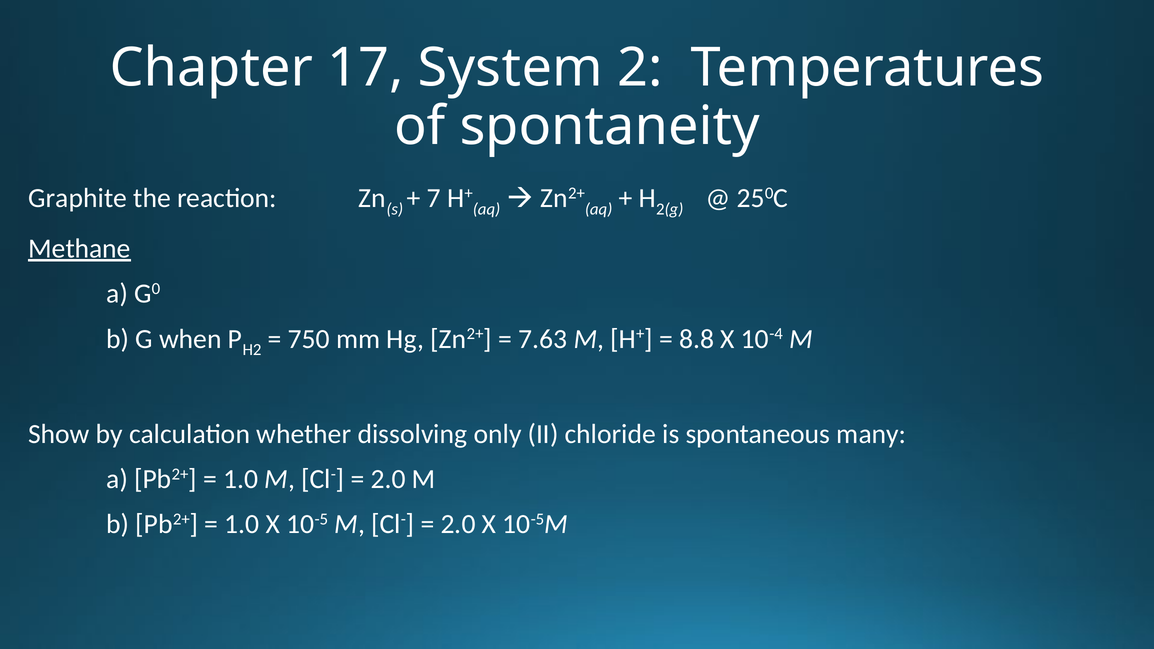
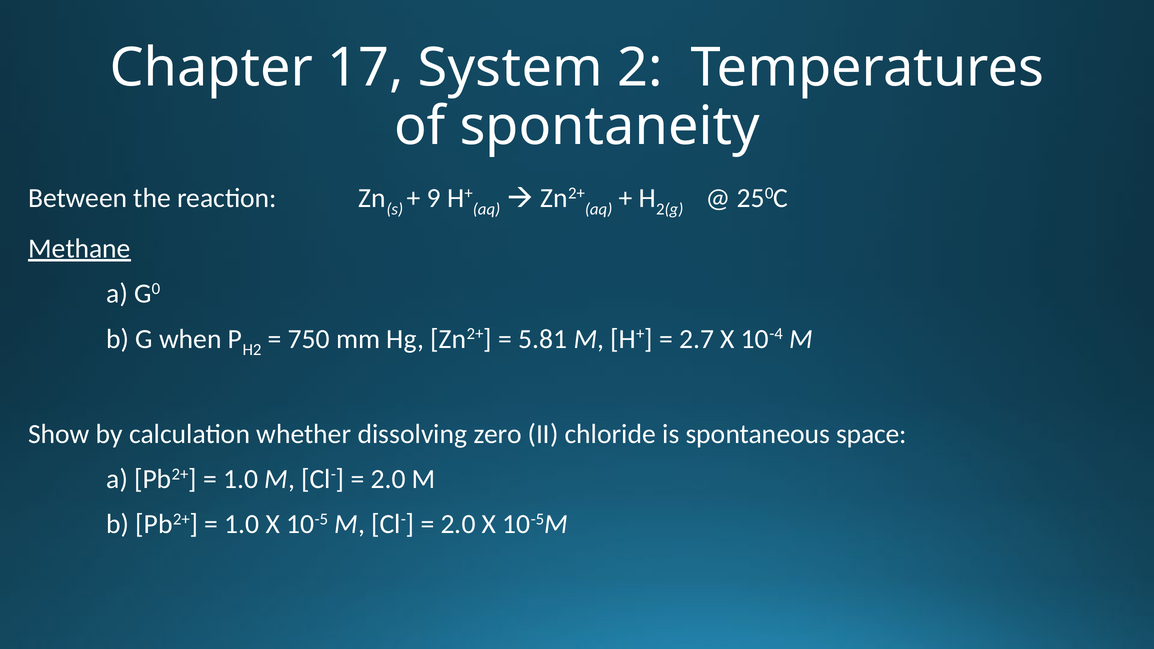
Graphite: Graphite -> Between
7: 7 -> 9
7.63: 7.63 -> 5.81
8.8: 8.8 -> 2.7
only: only -> zero
many: many -> space
